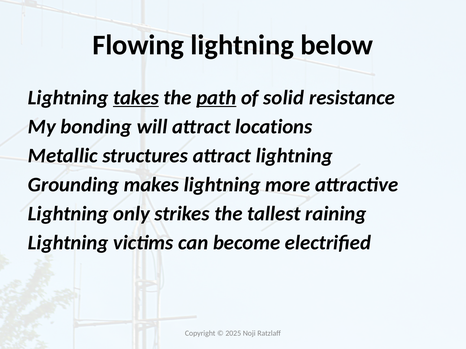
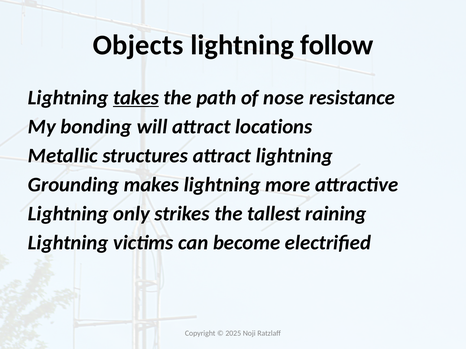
Flowing: Flowing -> Objects
below: below -> follow
path underline: present -> none
solid: solid -> nose
